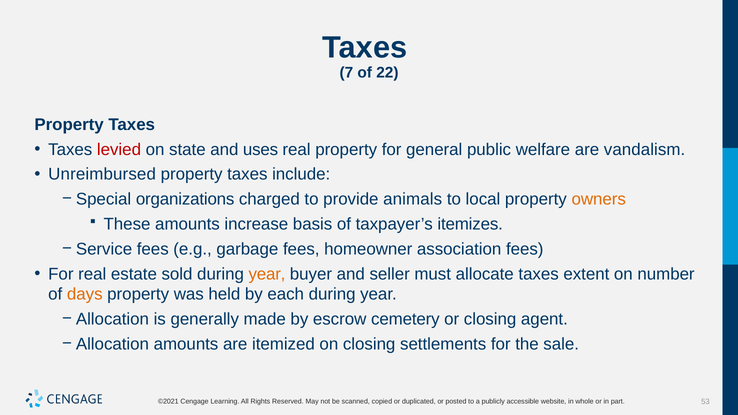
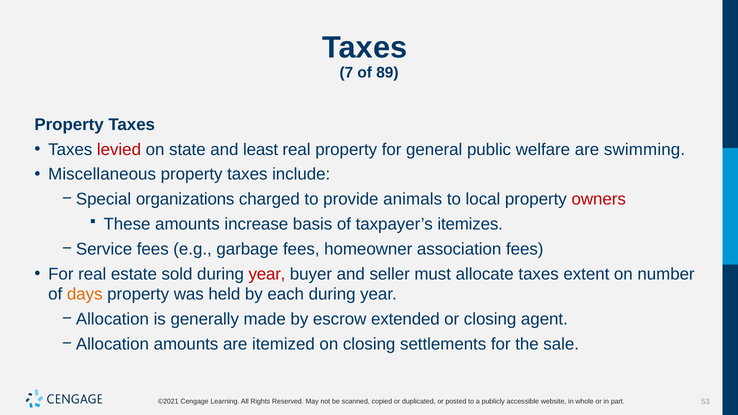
22: 22 -> 89
uses: uses -> least
vandalism: vandalism -> swimming
Unreimbursed: Unreimbursed -> Miscellaneous
owners colour: orange -> red
year at (267, 274) colour: orange -> red
cemetery: cemetery -> extended
